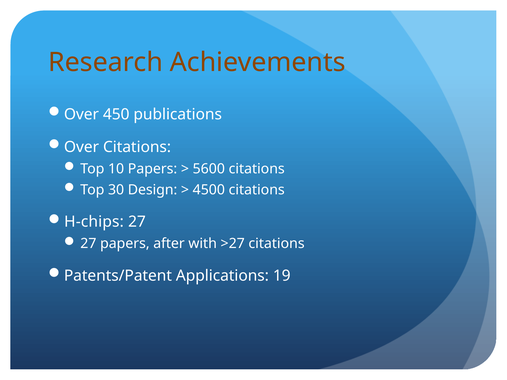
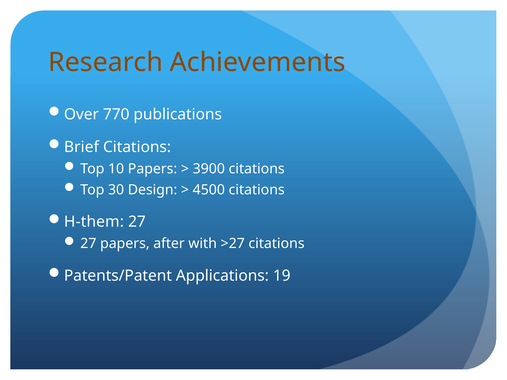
450: 450 -> 770
Over at (81, 147): Over -> Brief
5600: 5600 -> 3900
H-chips: H-chips -> H-them
